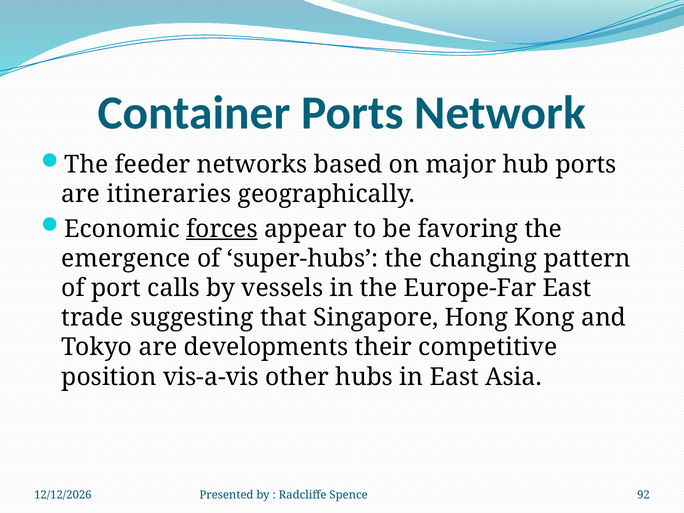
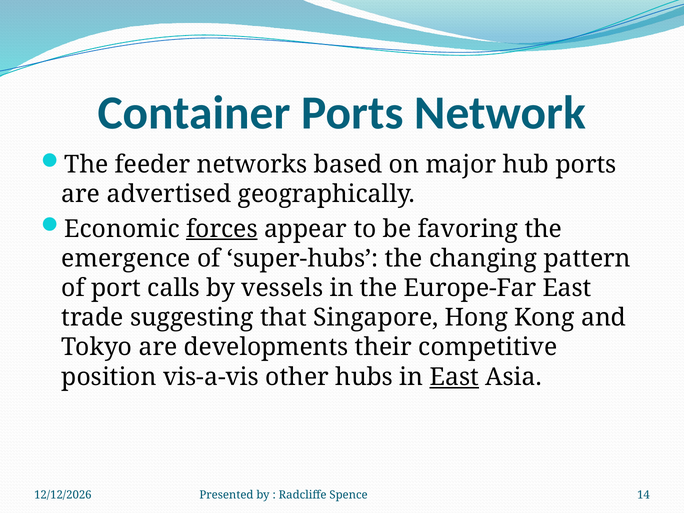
itineraries: itineraries -> advertised
East at (454, 377) underline: none -> present
92: 92 -> 14
